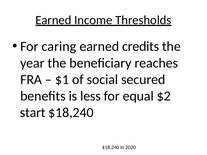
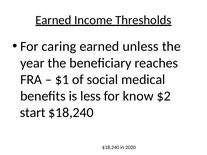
credits: credits -> unless
secured: secured -> medical
equal: equal -> know
